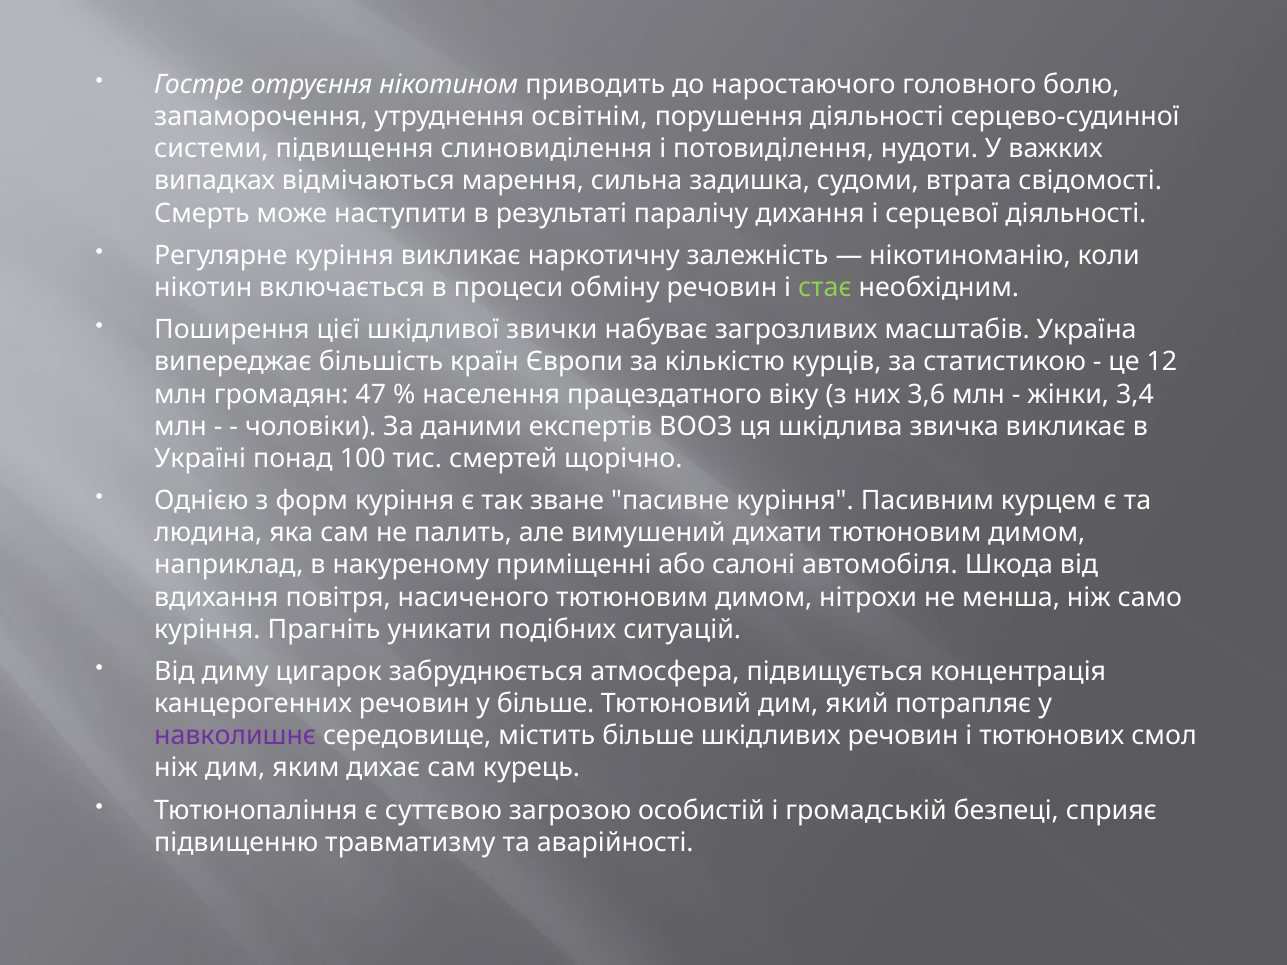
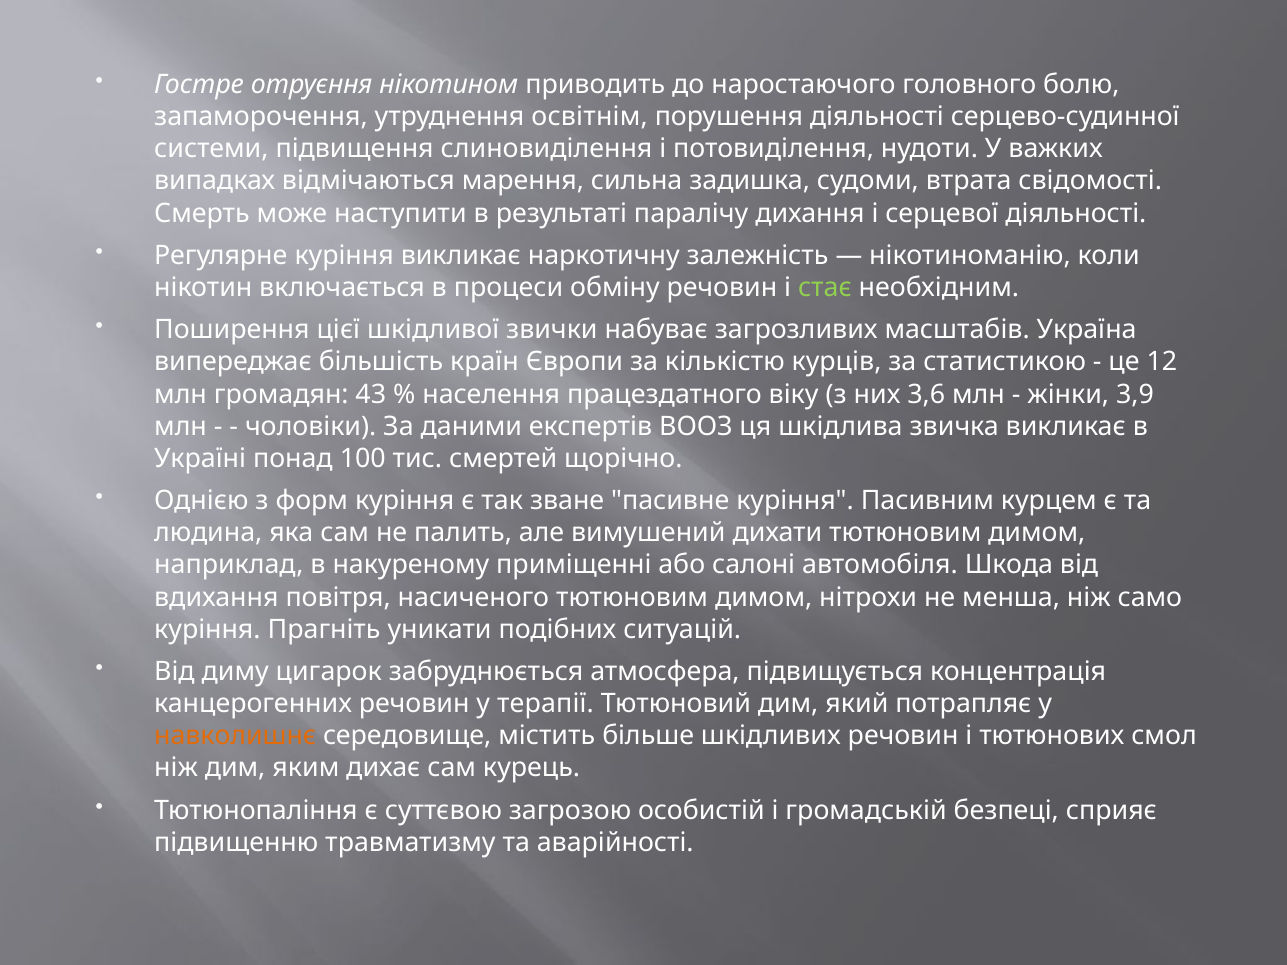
47: 47 -> 43
3,4: 3,4 -> 3,9
у більше: більше -> терапії
навколишнє colour: purple -> orange
